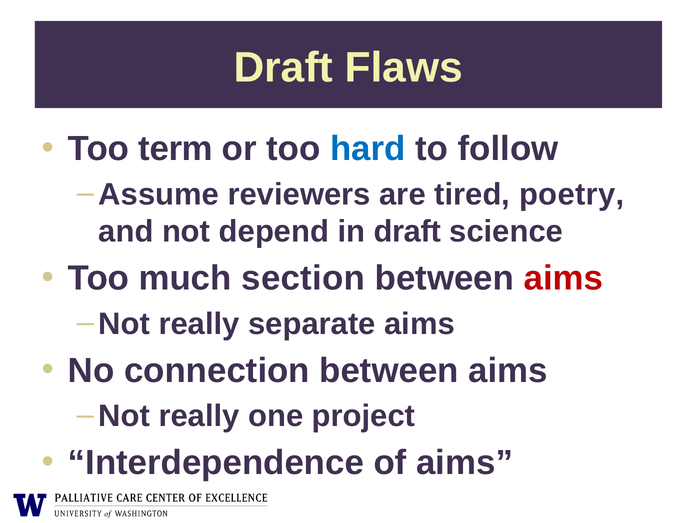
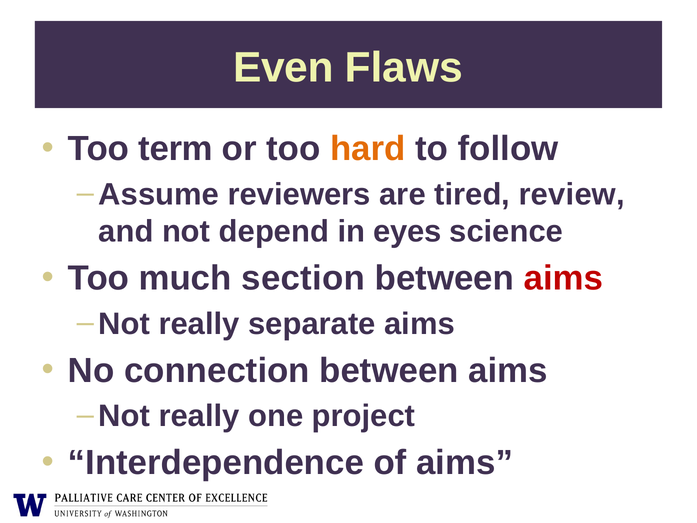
Draft at (283, 67): Draft -> Even
hard colour: blue -> orange
poetry: poetry -> review
in draft: draft -> eyes
